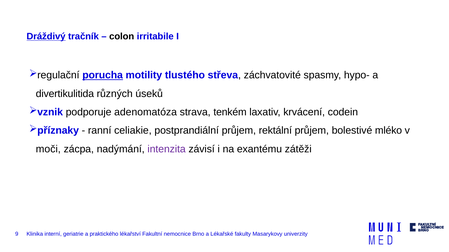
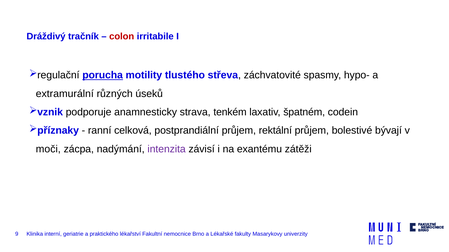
Dráždivý underline: present -> none
colon colour: black -> red
divertikulitida: divertikulitida -> extramurální
adenomatóza: adenomatóza -> anamnesticky
krvácení: krvácení -> špatném
celiakie: celiakie -> celková
mléko: mléko -> bývají
